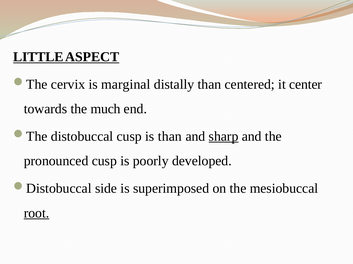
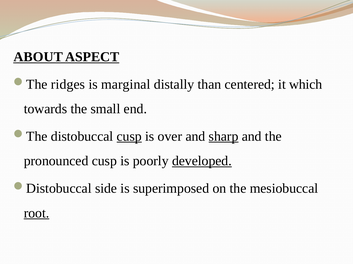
LITTLE: LITTLE -> ABOUT
cervix: cervix -> ridges
center: center -> which
much: much -> small
cusp at (129, 137) underline: none -> present
is than: than -> over
developed underline: none -> present
